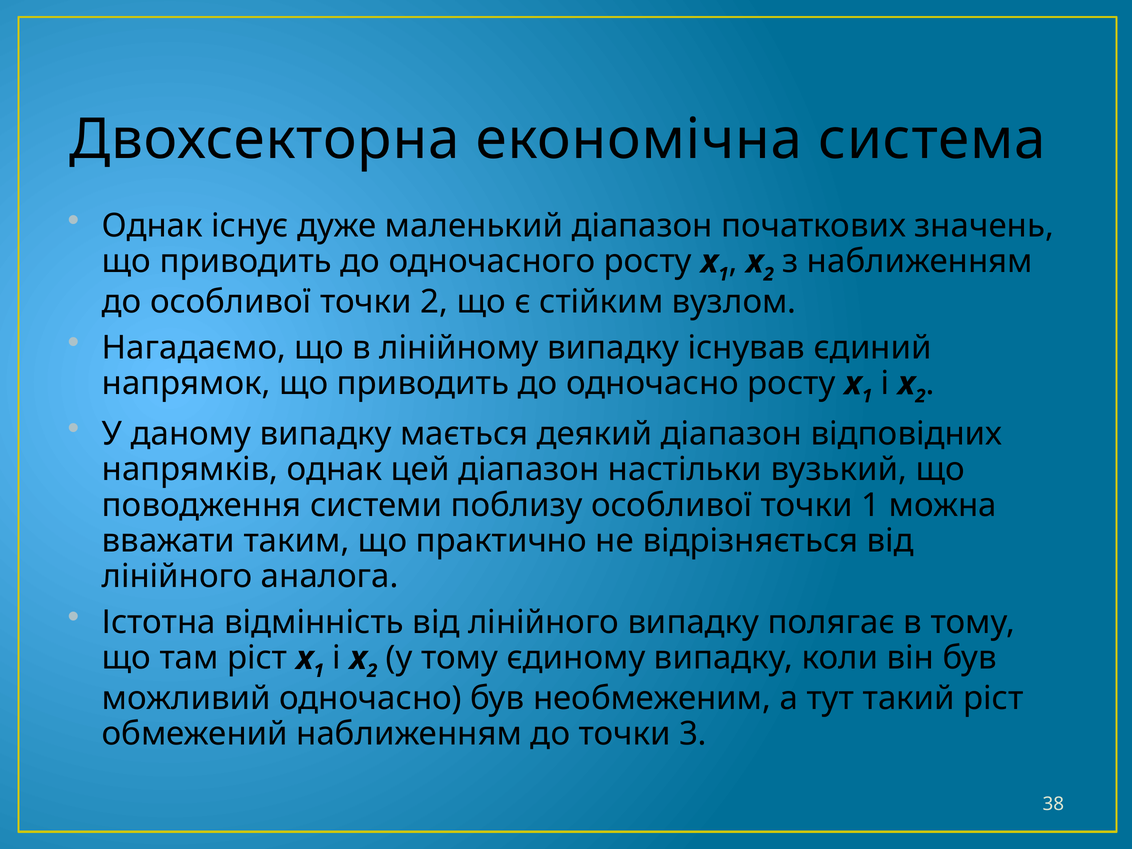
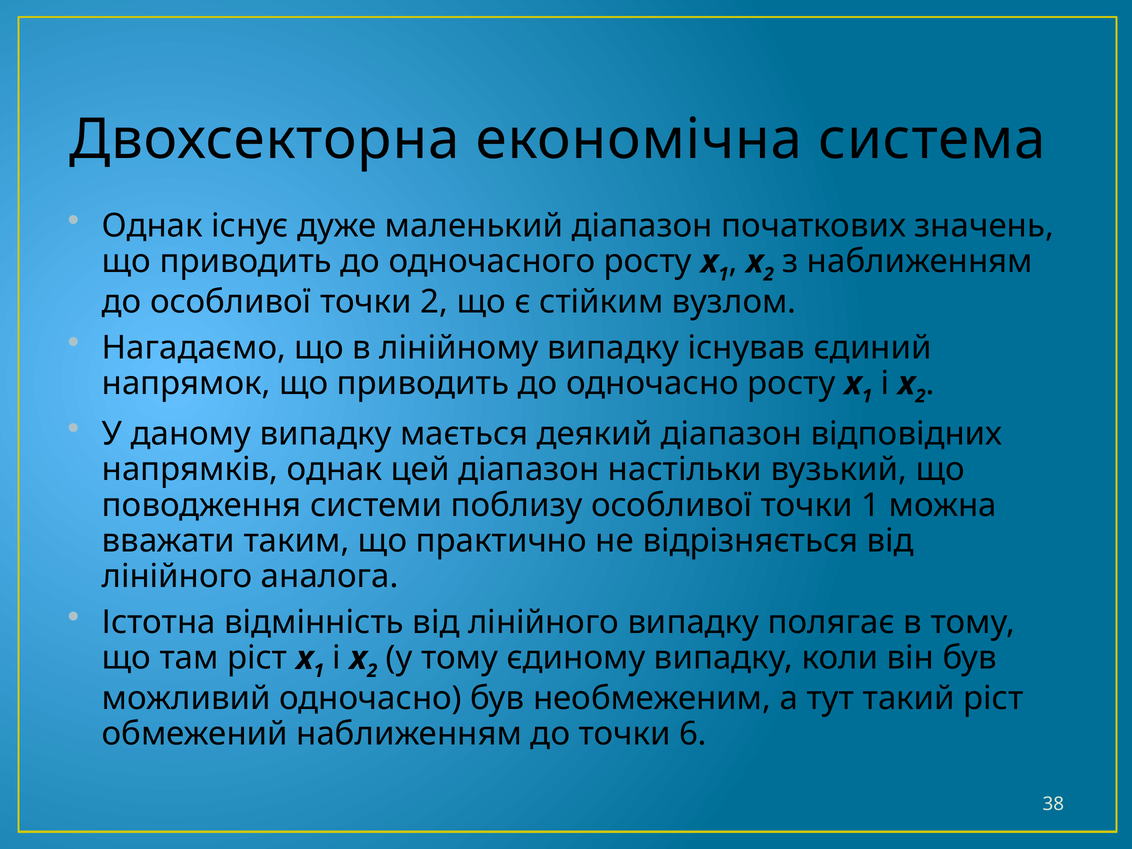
3: 3 -> 6
